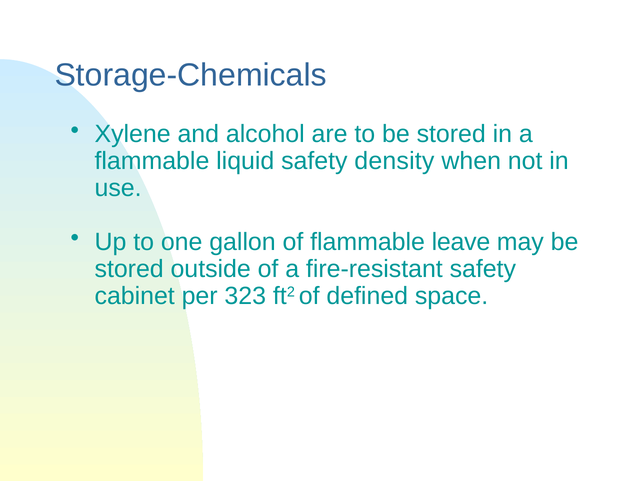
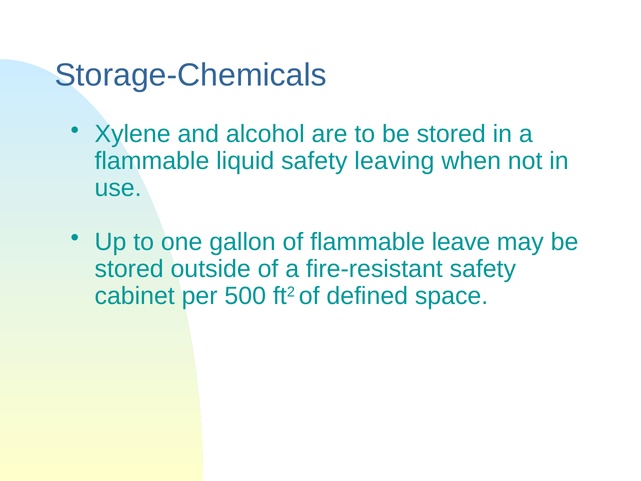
density: density -> leaving
323: 323 -> 500
